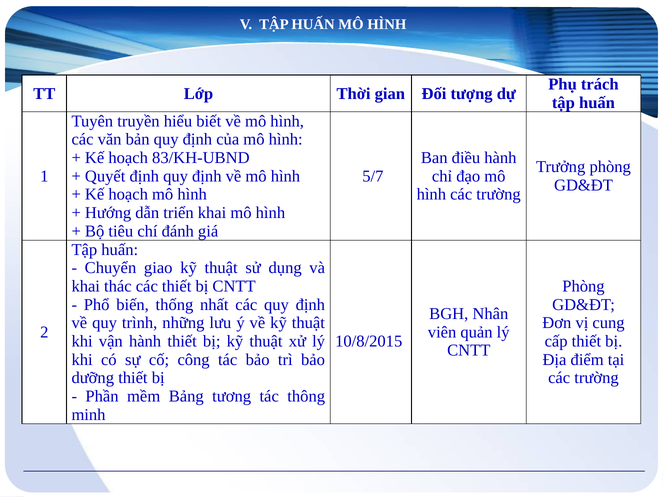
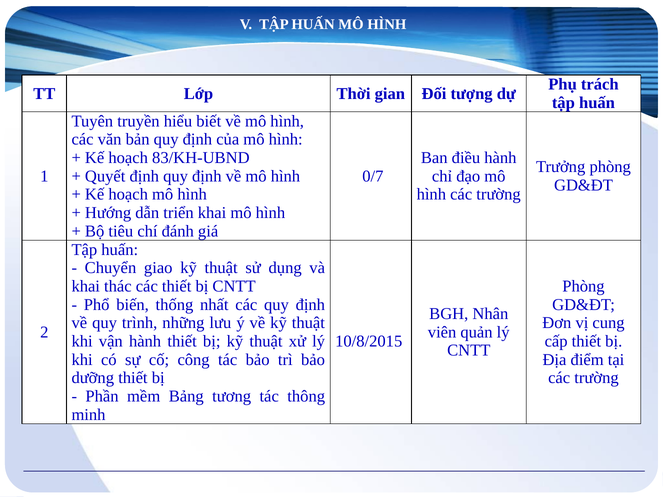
5/7: 5/7 -> 0/7
